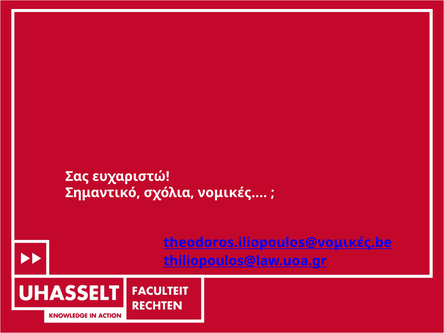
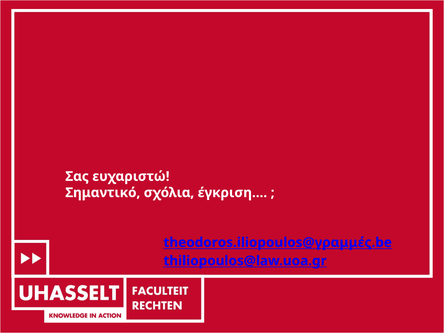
νομικές: νομικές -> έγκριση
theodoros.iliopoulos@νομικές.be: theodoros.iliopoulos@νομικές.be -> theodoros.iliopoulos@γραμμές.be
